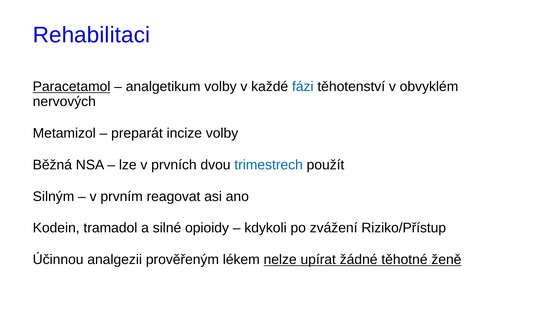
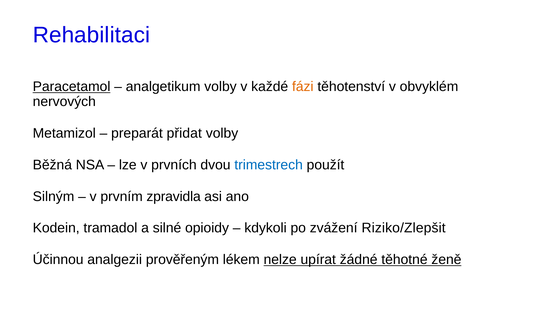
fázi colour: blue -> orange
incize: incize -> přidat
reagovat: reagovat -> zpravidla
Riziko/Přístup: Riziko/Přístup -> Riziko/Zlepšit
